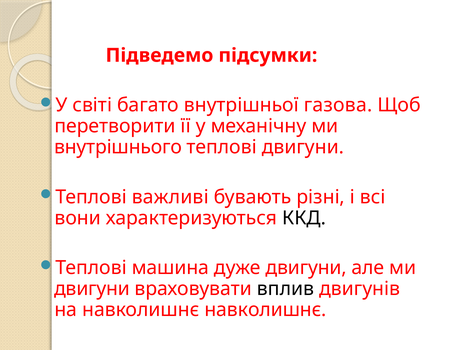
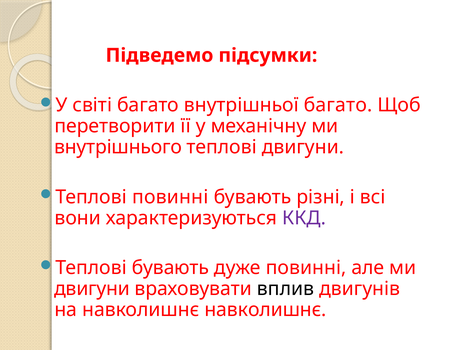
внутрішньої газова: газова -> багато
Теплові важливі: важливі -> повинні
ККД colour: black -> purple
Теплові машина: машина -> бувають
дуже двигуни: двигуни -> повинні
